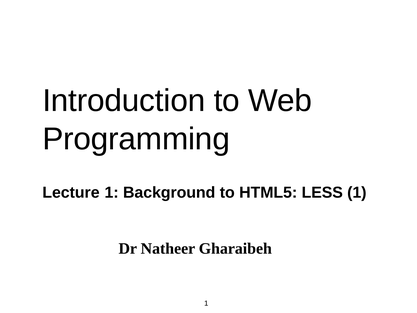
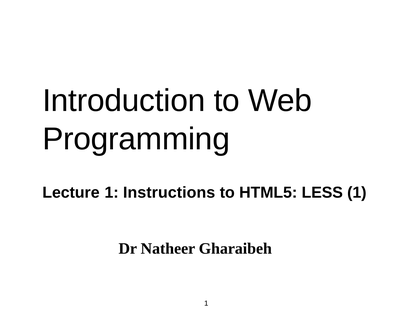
Background: Background -> Instructions
